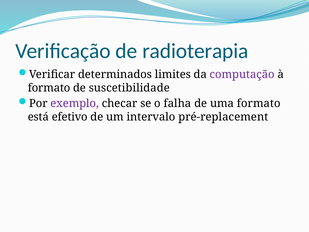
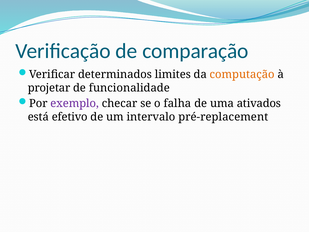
radioterapia: radioterapia -> comparação
computação colour: purple -> orange
formato at (49, 88): formato -> projetar
suscetibilidade: suscetibilidade -> funcionalidade
uma formato: formato -> ativados
